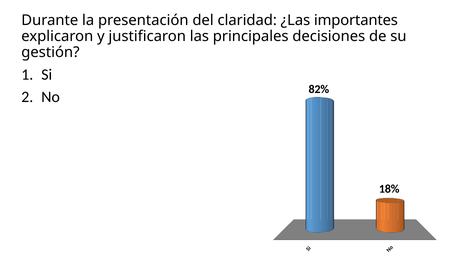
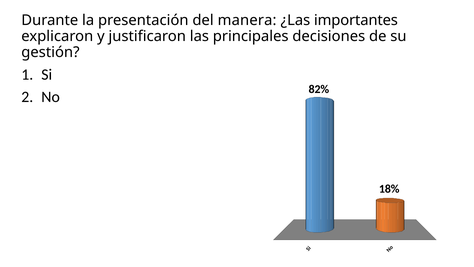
claridad: claridad -> manera
